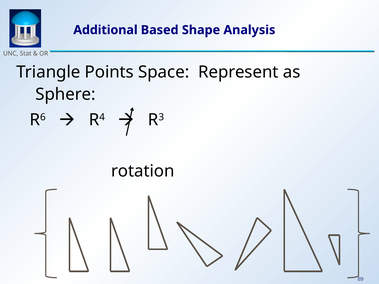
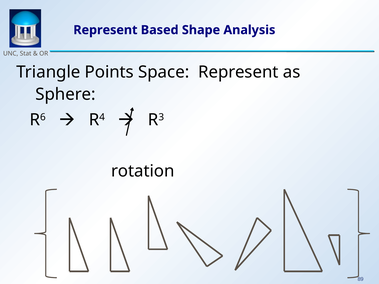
Additional at (105, 30): Additional -> Represent
